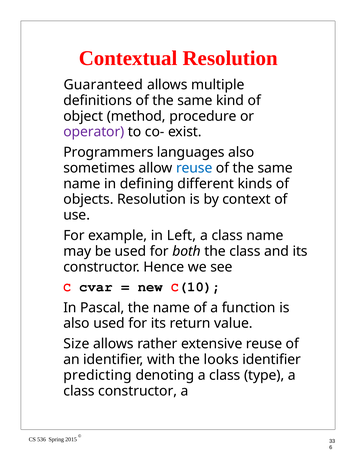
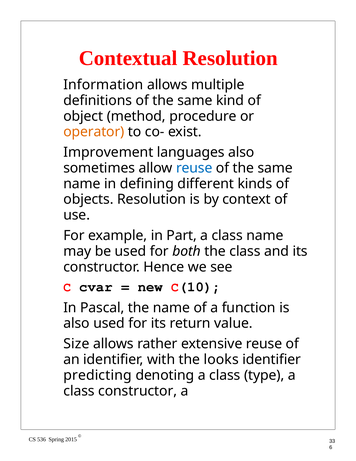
Guaranteed: Guaranteed -> Information
operator colour: purple -> orange
Programmers: Programmers -> Improvement
Left: Left -> Part
